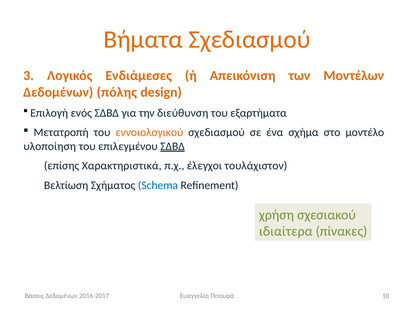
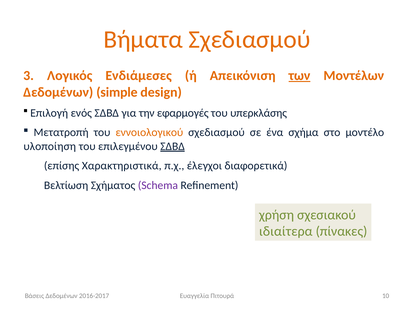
των underline: none -> present
πόλης: πόλης -> simple
διεύθυνση: διεύθυνση -> εφαρμογές
εξαρτήματα: εξαρτήματα -> υπερκλάσης
τουλάχιστον: τουλάχιστον -> διαφορετικά
Schema colour: blue -> purple
